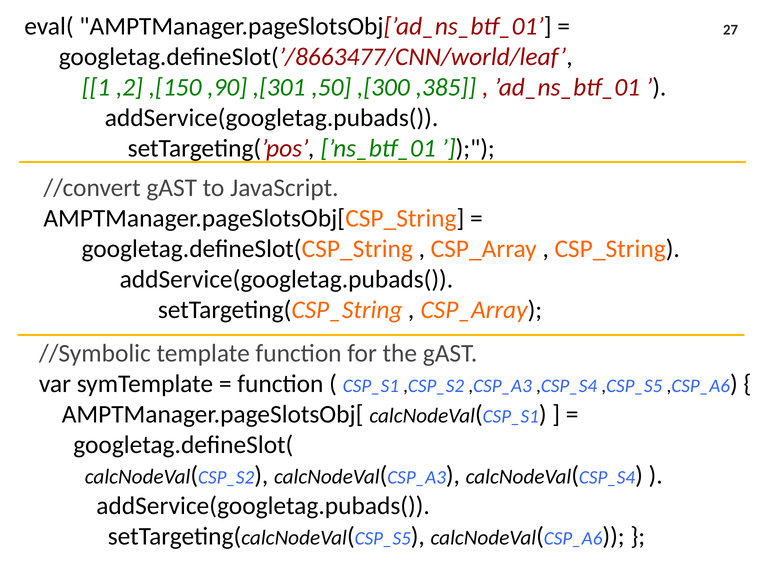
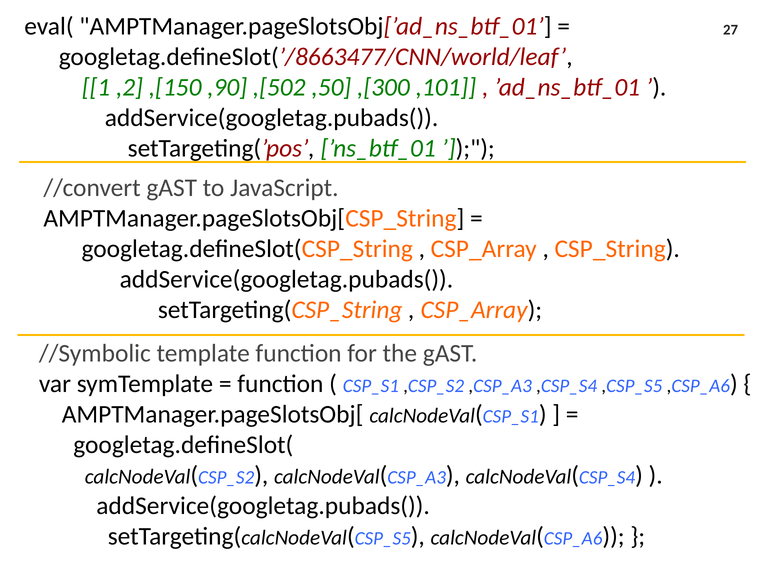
,[301: ,[301 -> ,[502
,385: ,385 -> ,101
